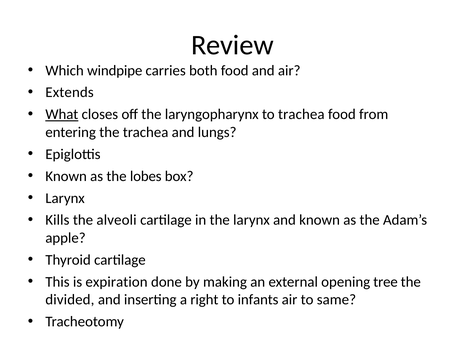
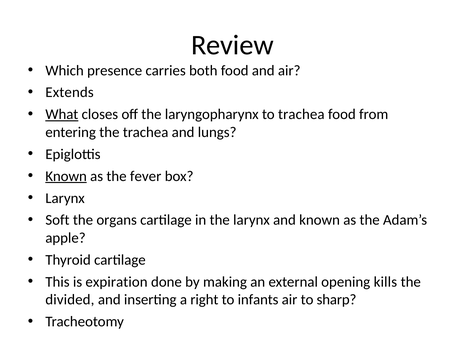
windpipe: windpipe -> presence
Known at (66, 176) underline: none -> present
lobes: lobes -> fever
Kills: Kills -> Soft
alveoli: alveoli -> organs
tree: tree -> kills
same: same -> sharp
